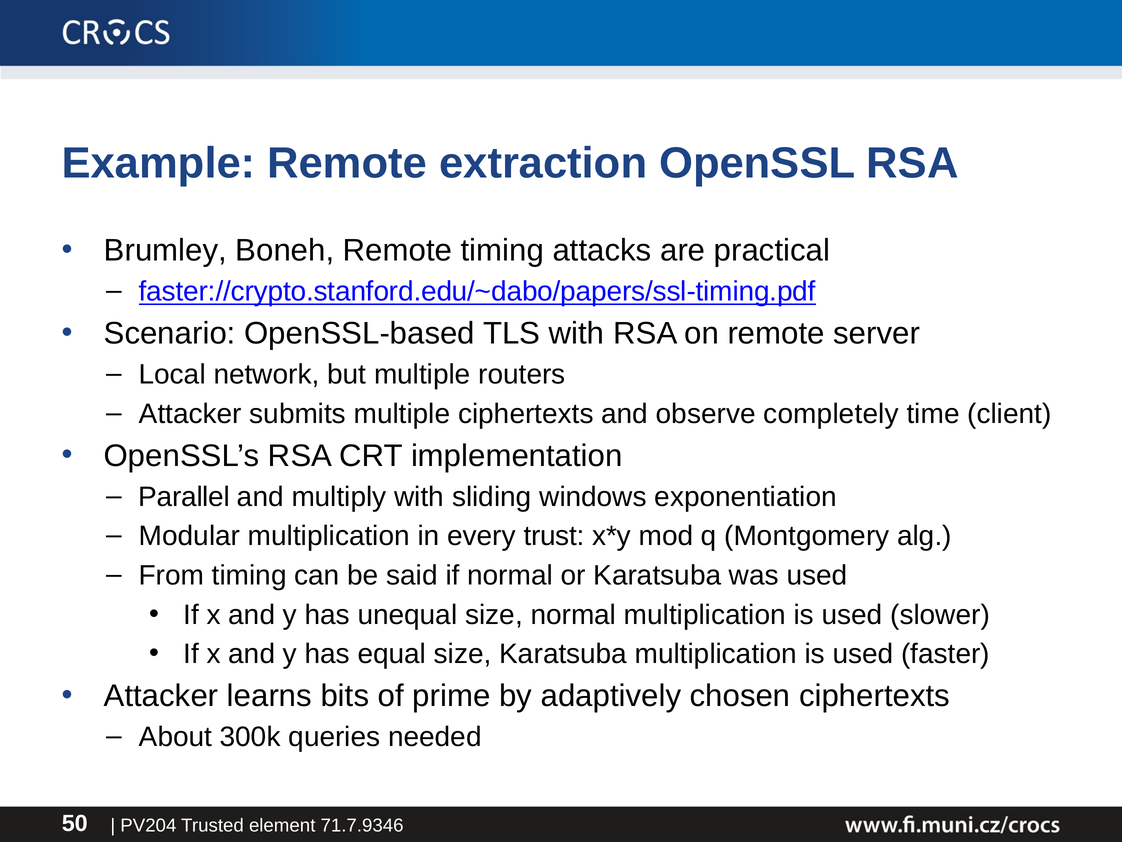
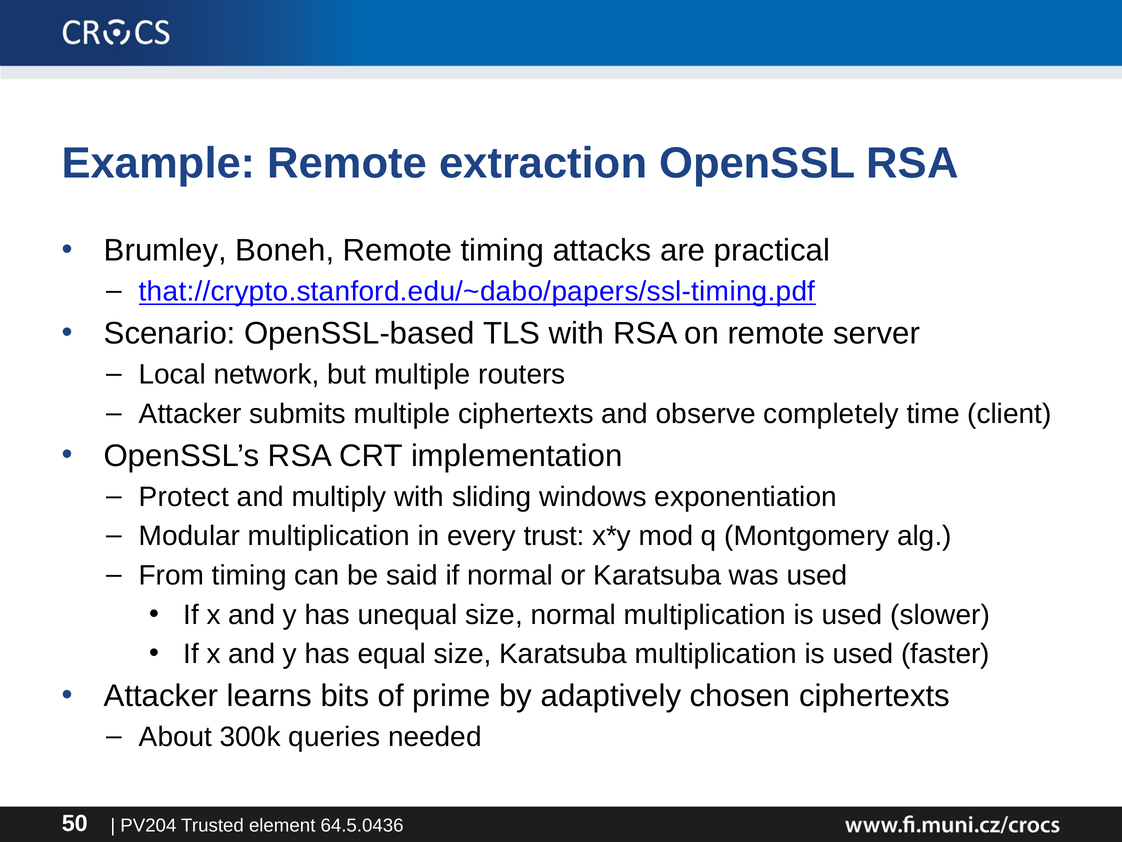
faster://crypto.stanford.edu/~dabo/papers/ssl-timing.pdf: faster://crypto.stanford.edu/~dabo/papers/ssl-timing.pdf -> that://crypto.stanford.edu/~dabo/papers/ssl-timing.pdf
Parallel: Parallel -> Protect
71.7.9346: 71.7.9346 -> 64.5.0436
